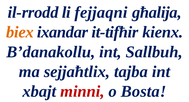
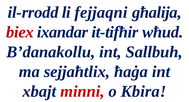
biex colour: orange -> red
kienx: kienx -> wħud
tajba: tajba -> ħaġa
Bosta: Bosta -> Kbira
